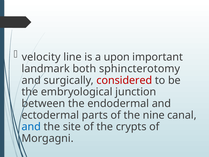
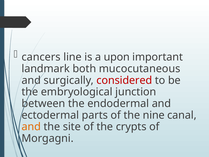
velocity: velocity -> cancers
sphincterotomy: sphincterotomy -> mucocutaneous
and at (31, 127) colour: blue -> orange
